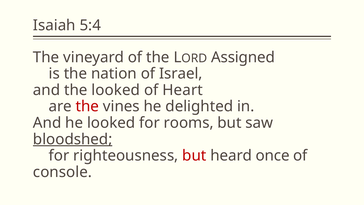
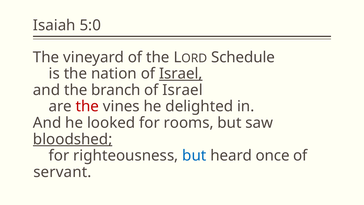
5:4: 5:4 -> 5:0
Assigned: Assigned -> Schedule
Israel at (181, 74) underline: none -> present
the looked: looked -> branch
Heart at (183, 90): Heart -> Israel
but at (194, 155) colour: red -> blue
console: console -> servant
